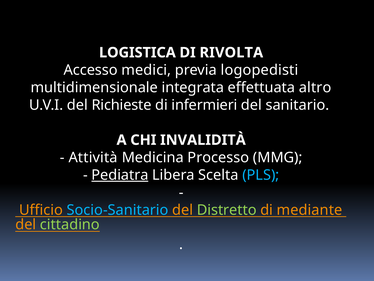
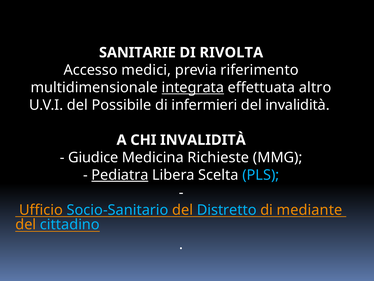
LOGISTICA: LOGISTICA -> SANITARIE
logopedisti: logopedisti -> riferimento
integrata underline: none -> present
Richieste: Richieste -> Possibile
del sanitario: sanitario -> invalidità
Attività: Attività -> Giudice
Processo: Processo -> Richieste
Distretto colour: light green -> light blue
cittadino colour: light green -> light blue
